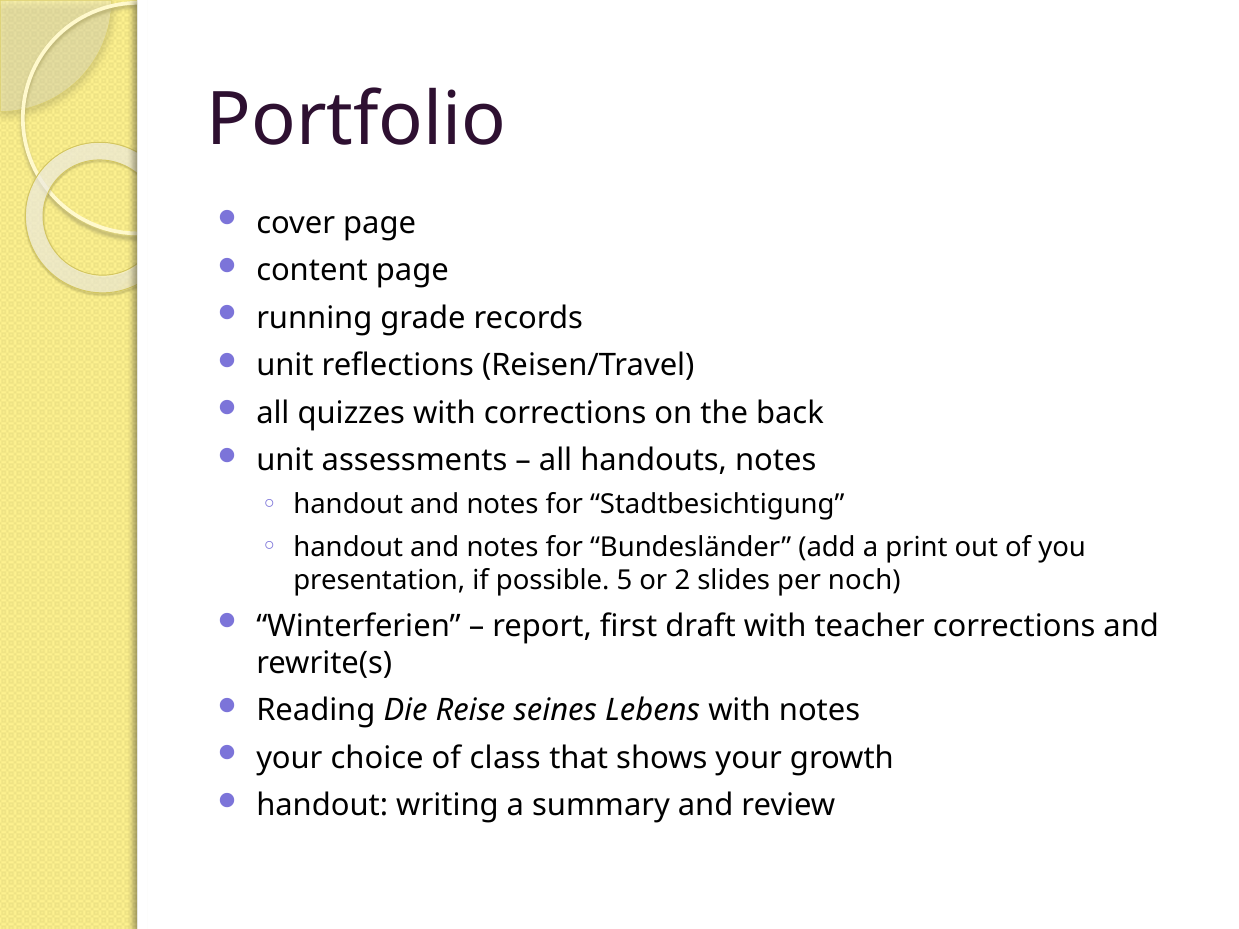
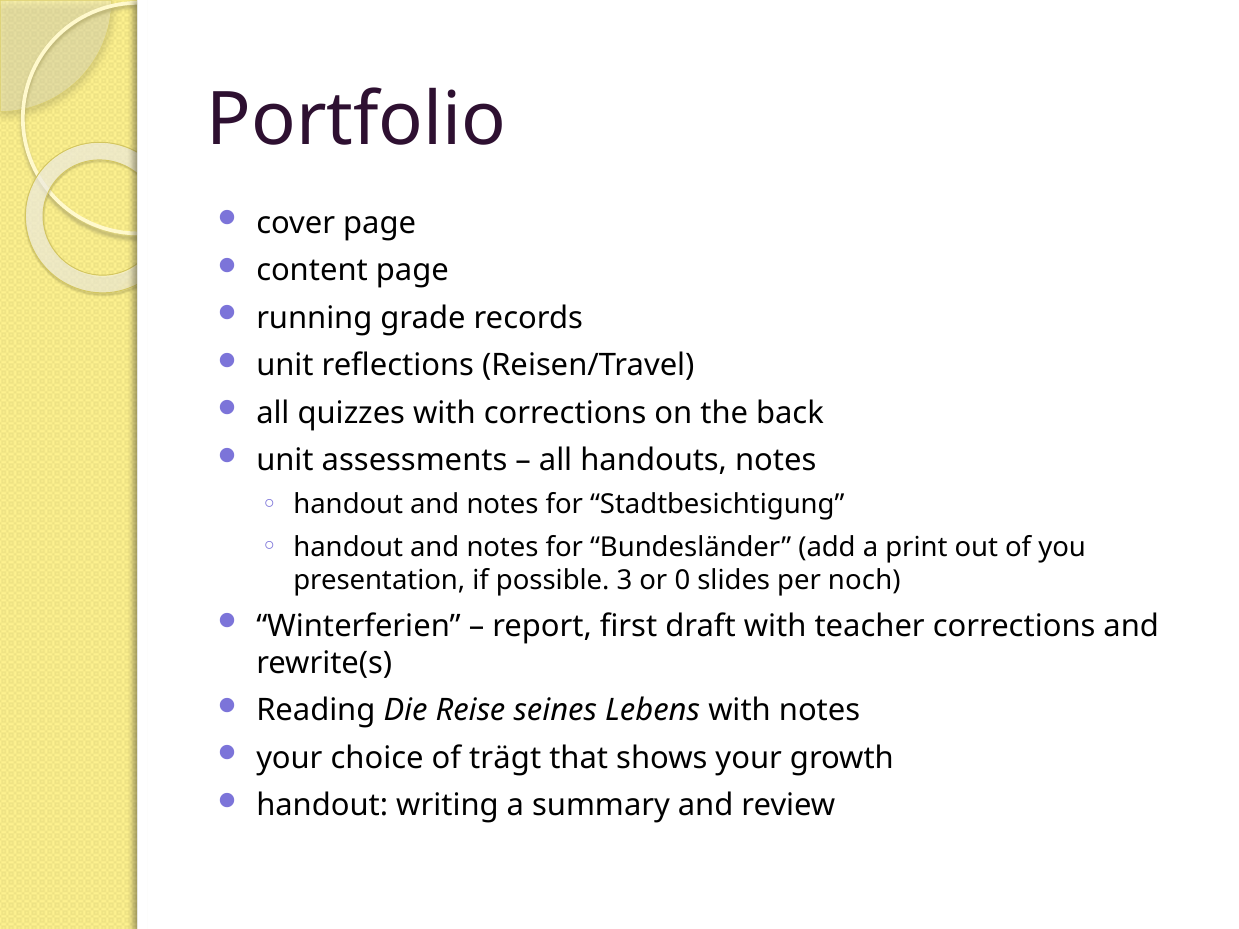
5: 5 -> 3
2: 2 -> 0
class: class -> trägt
